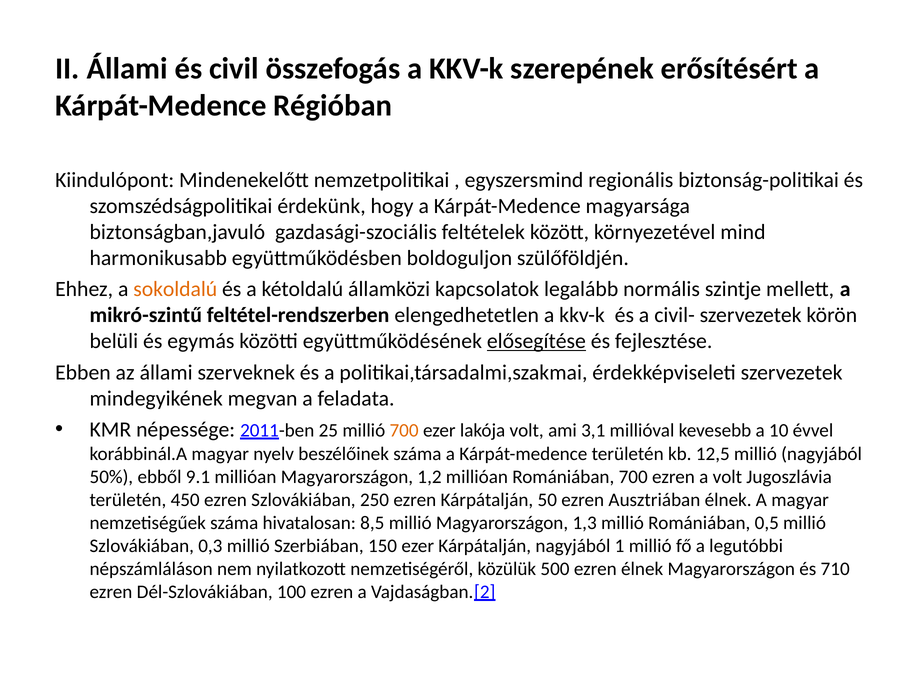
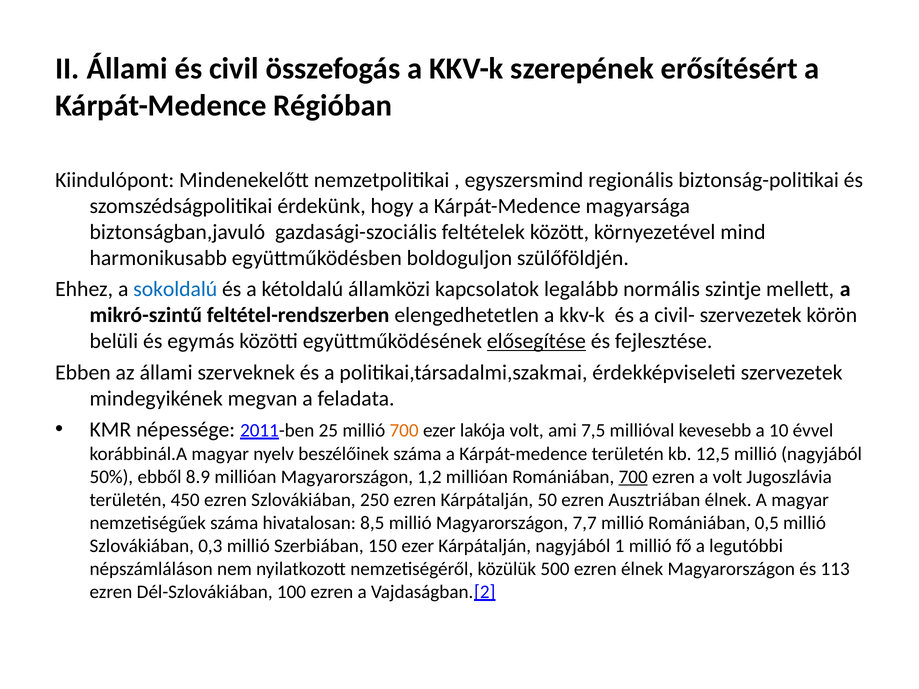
sokoldalú colour: orange -> blue
3,1: 3,1 -> 7,5
9.1: 9.1 -> 8.9
700 at (633, 477) underline: none -> present
1,3: 1,3 -> 7,7
710: 710 -> 113
